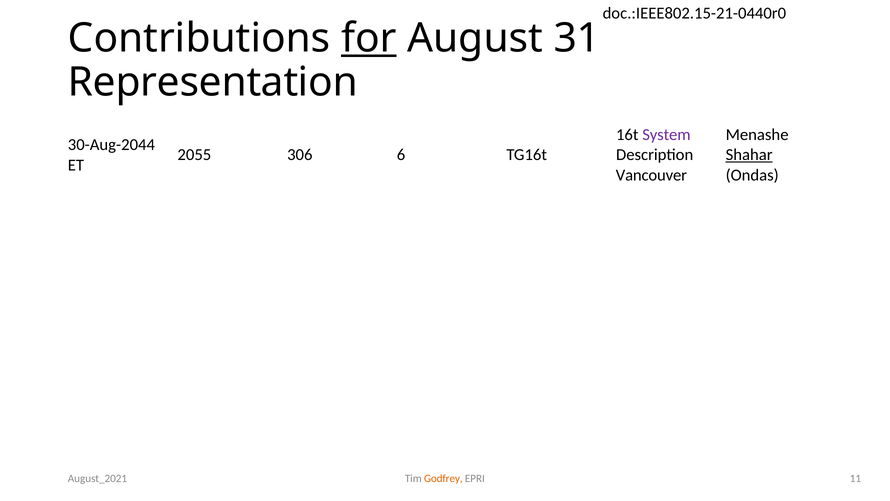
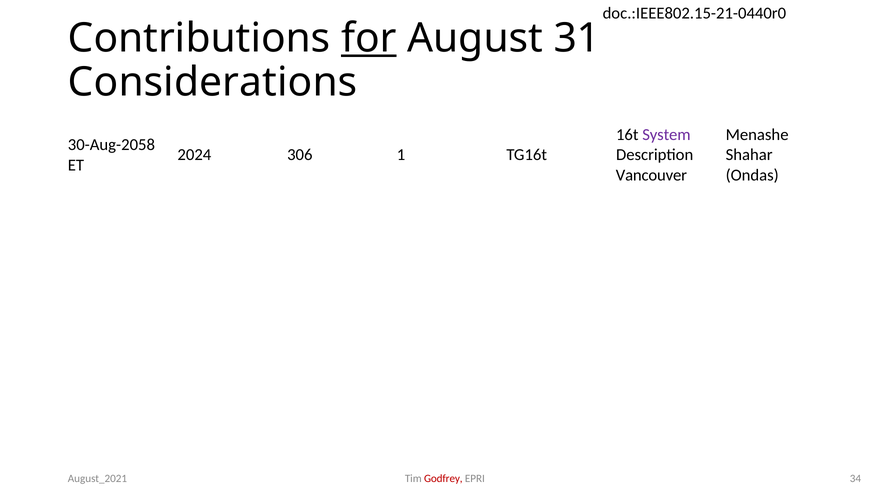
Representation: Representation -> Considerations
30-Aug-2044: 30-Aug-2044 -> 30-Aug-2058
2055: 2055 -> 2024
6: 6 -> 1
Shahar underline: present -> none
Godfrey colour: orange -> red
11: 11 -> 34
